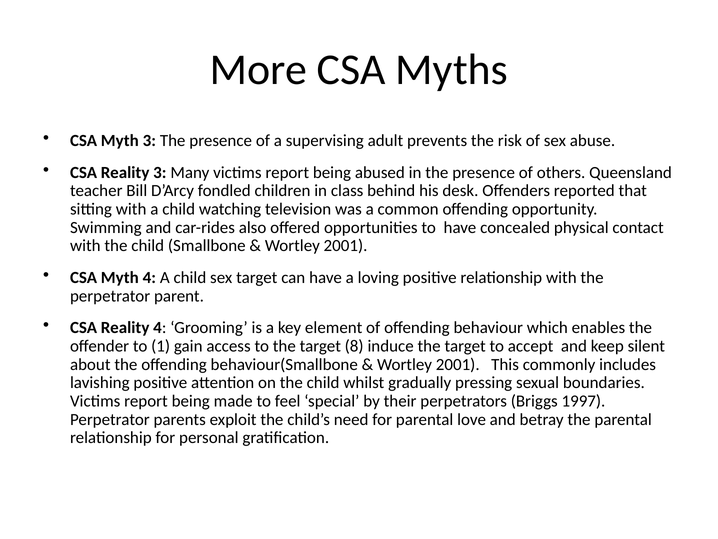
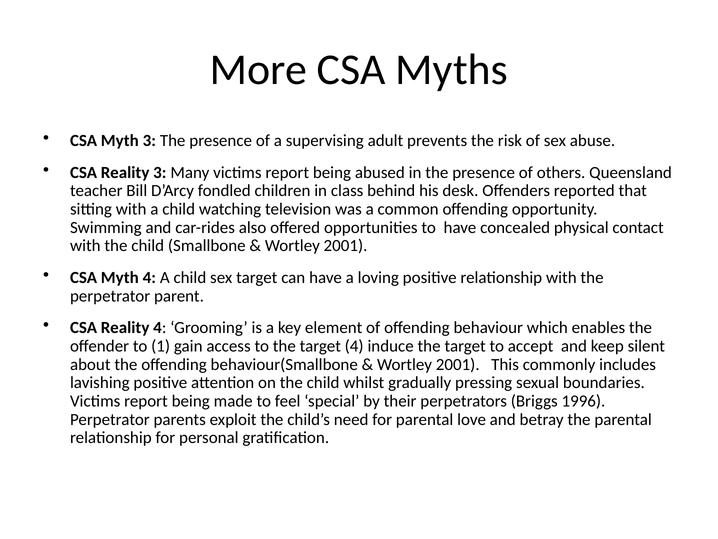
target 8: 8 -> 4
1997: 1997 -> 1996
